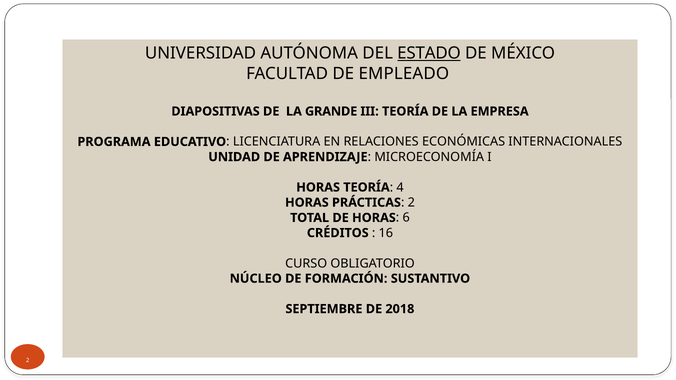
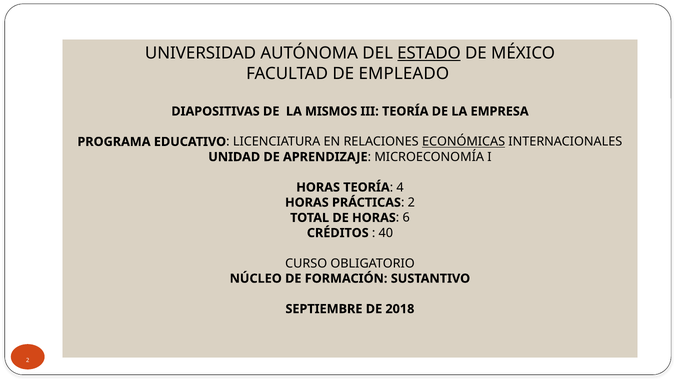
GRANDE: GRANDE -> MISMOS
ECONÓMICAS underline: none -> present
16: 16 -> 40
